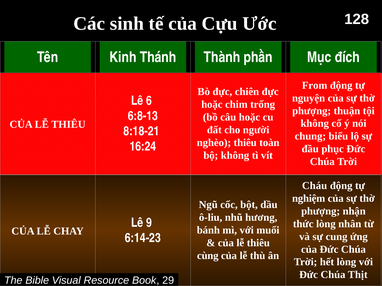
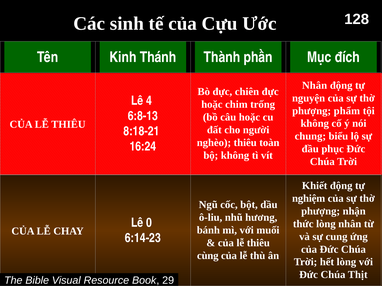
From at (315, 85): From -> Nhân
6: 6 -> 4
thuận: thuận -> phẩm
Cháu: Cháu -> Khiết
9: 9 -> 0
